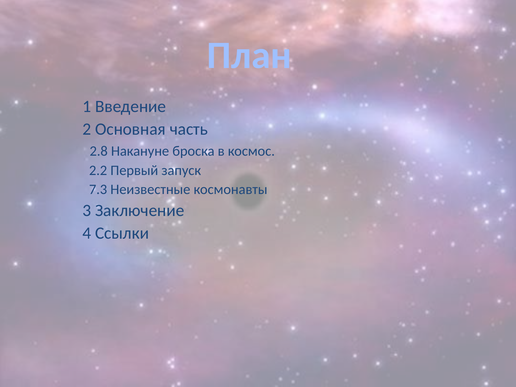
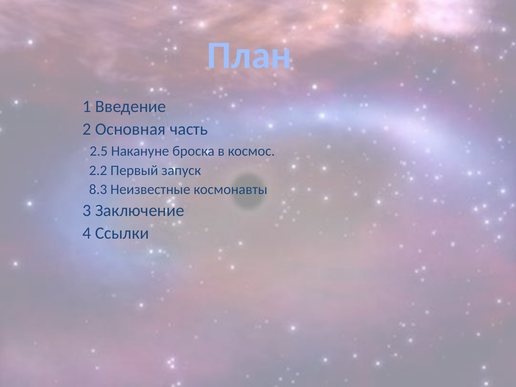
2.8: 2.8 -> 2.5
7.3: 7.3 -> 8.3
